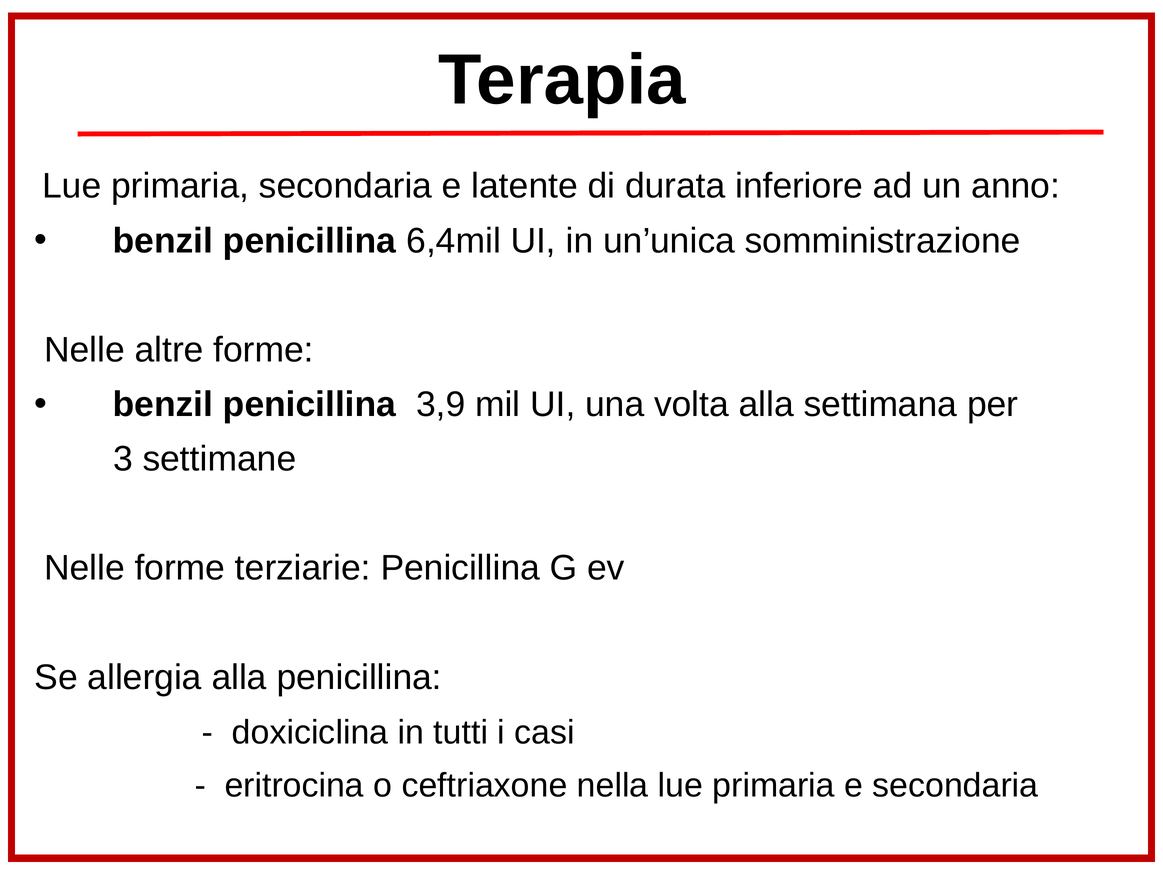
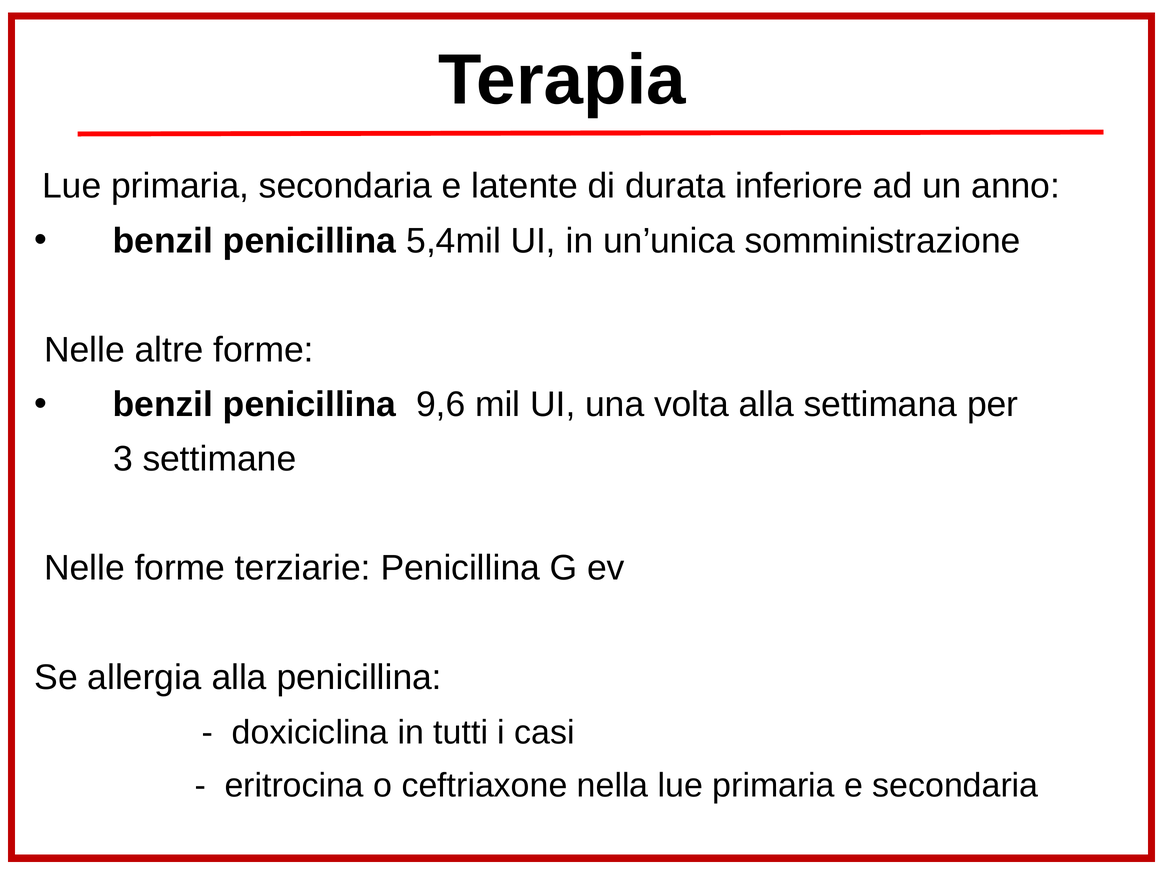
6,4mil: 6,4mil -> 5,4mil
3,9: 3,9 -> 9,6
